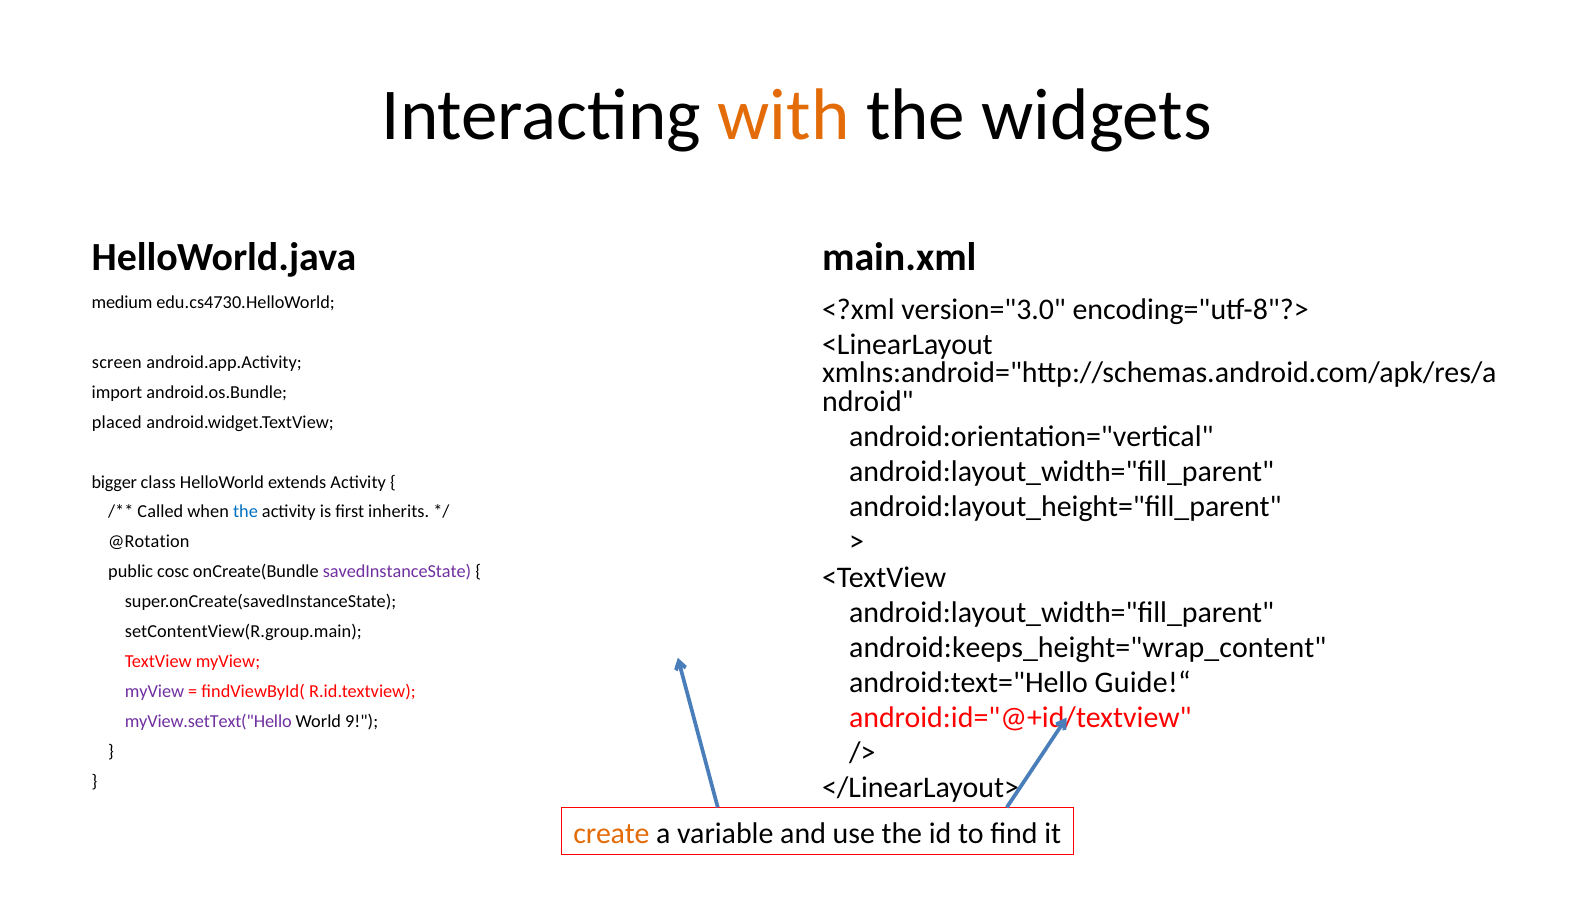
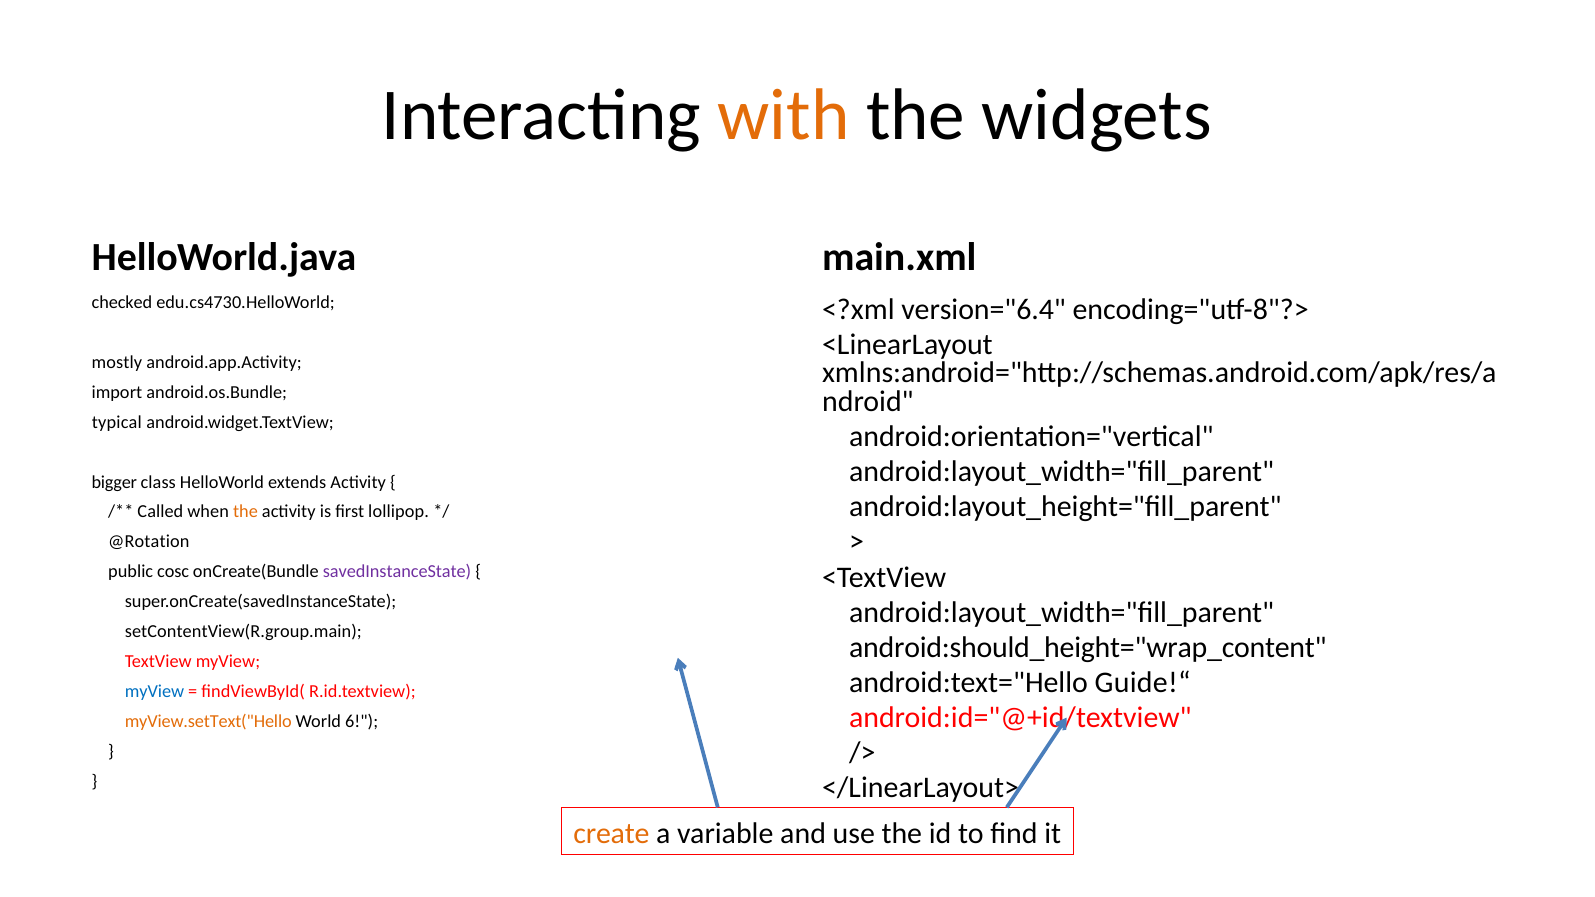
medium: medium -> checked
version="3.0: version="3.0 -> version="6.4
screen: screen -> mostly
placed: placed -> typical
the at (245, 512) colour: blue -> orange
inherits: inherits -> lollipop
android:keeps_height="wrap_content: android:keeps_height="wrap_content -> android:should_height="wrap_content
myView at (154, 692) colour: purple -> blue
myView.setText("Hello colour: purple -> orange
9: 9 -> 6
